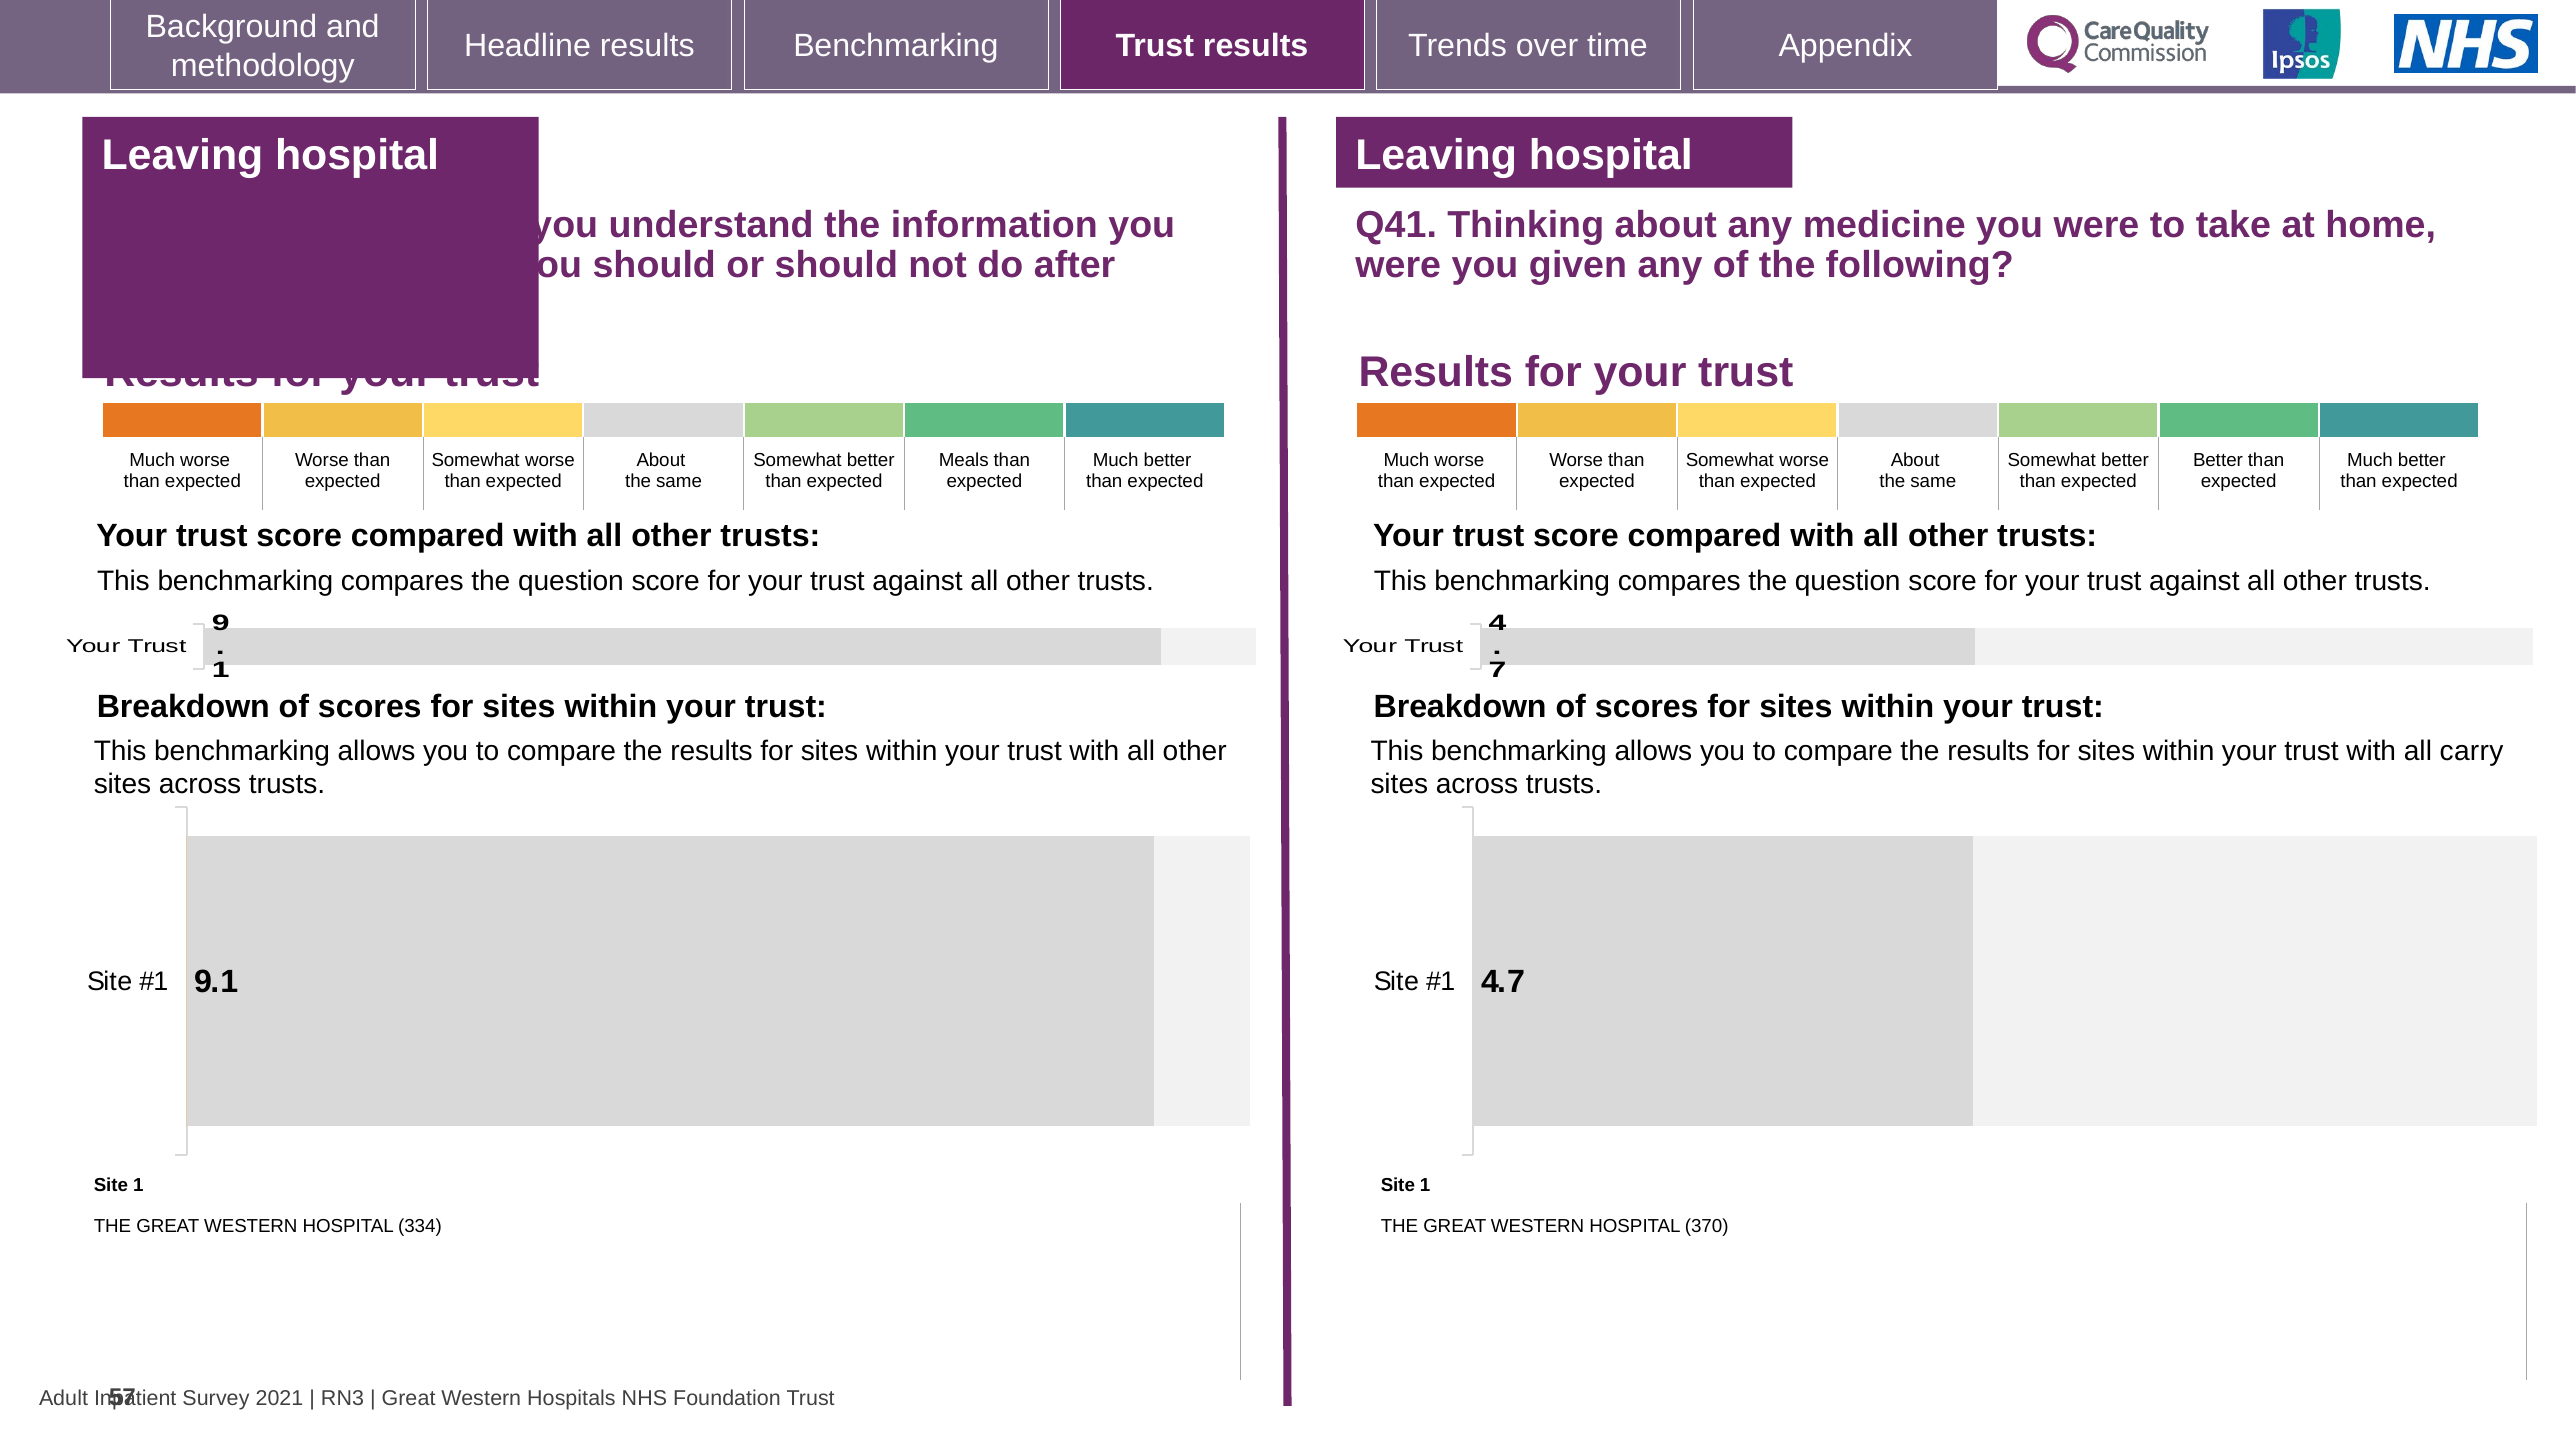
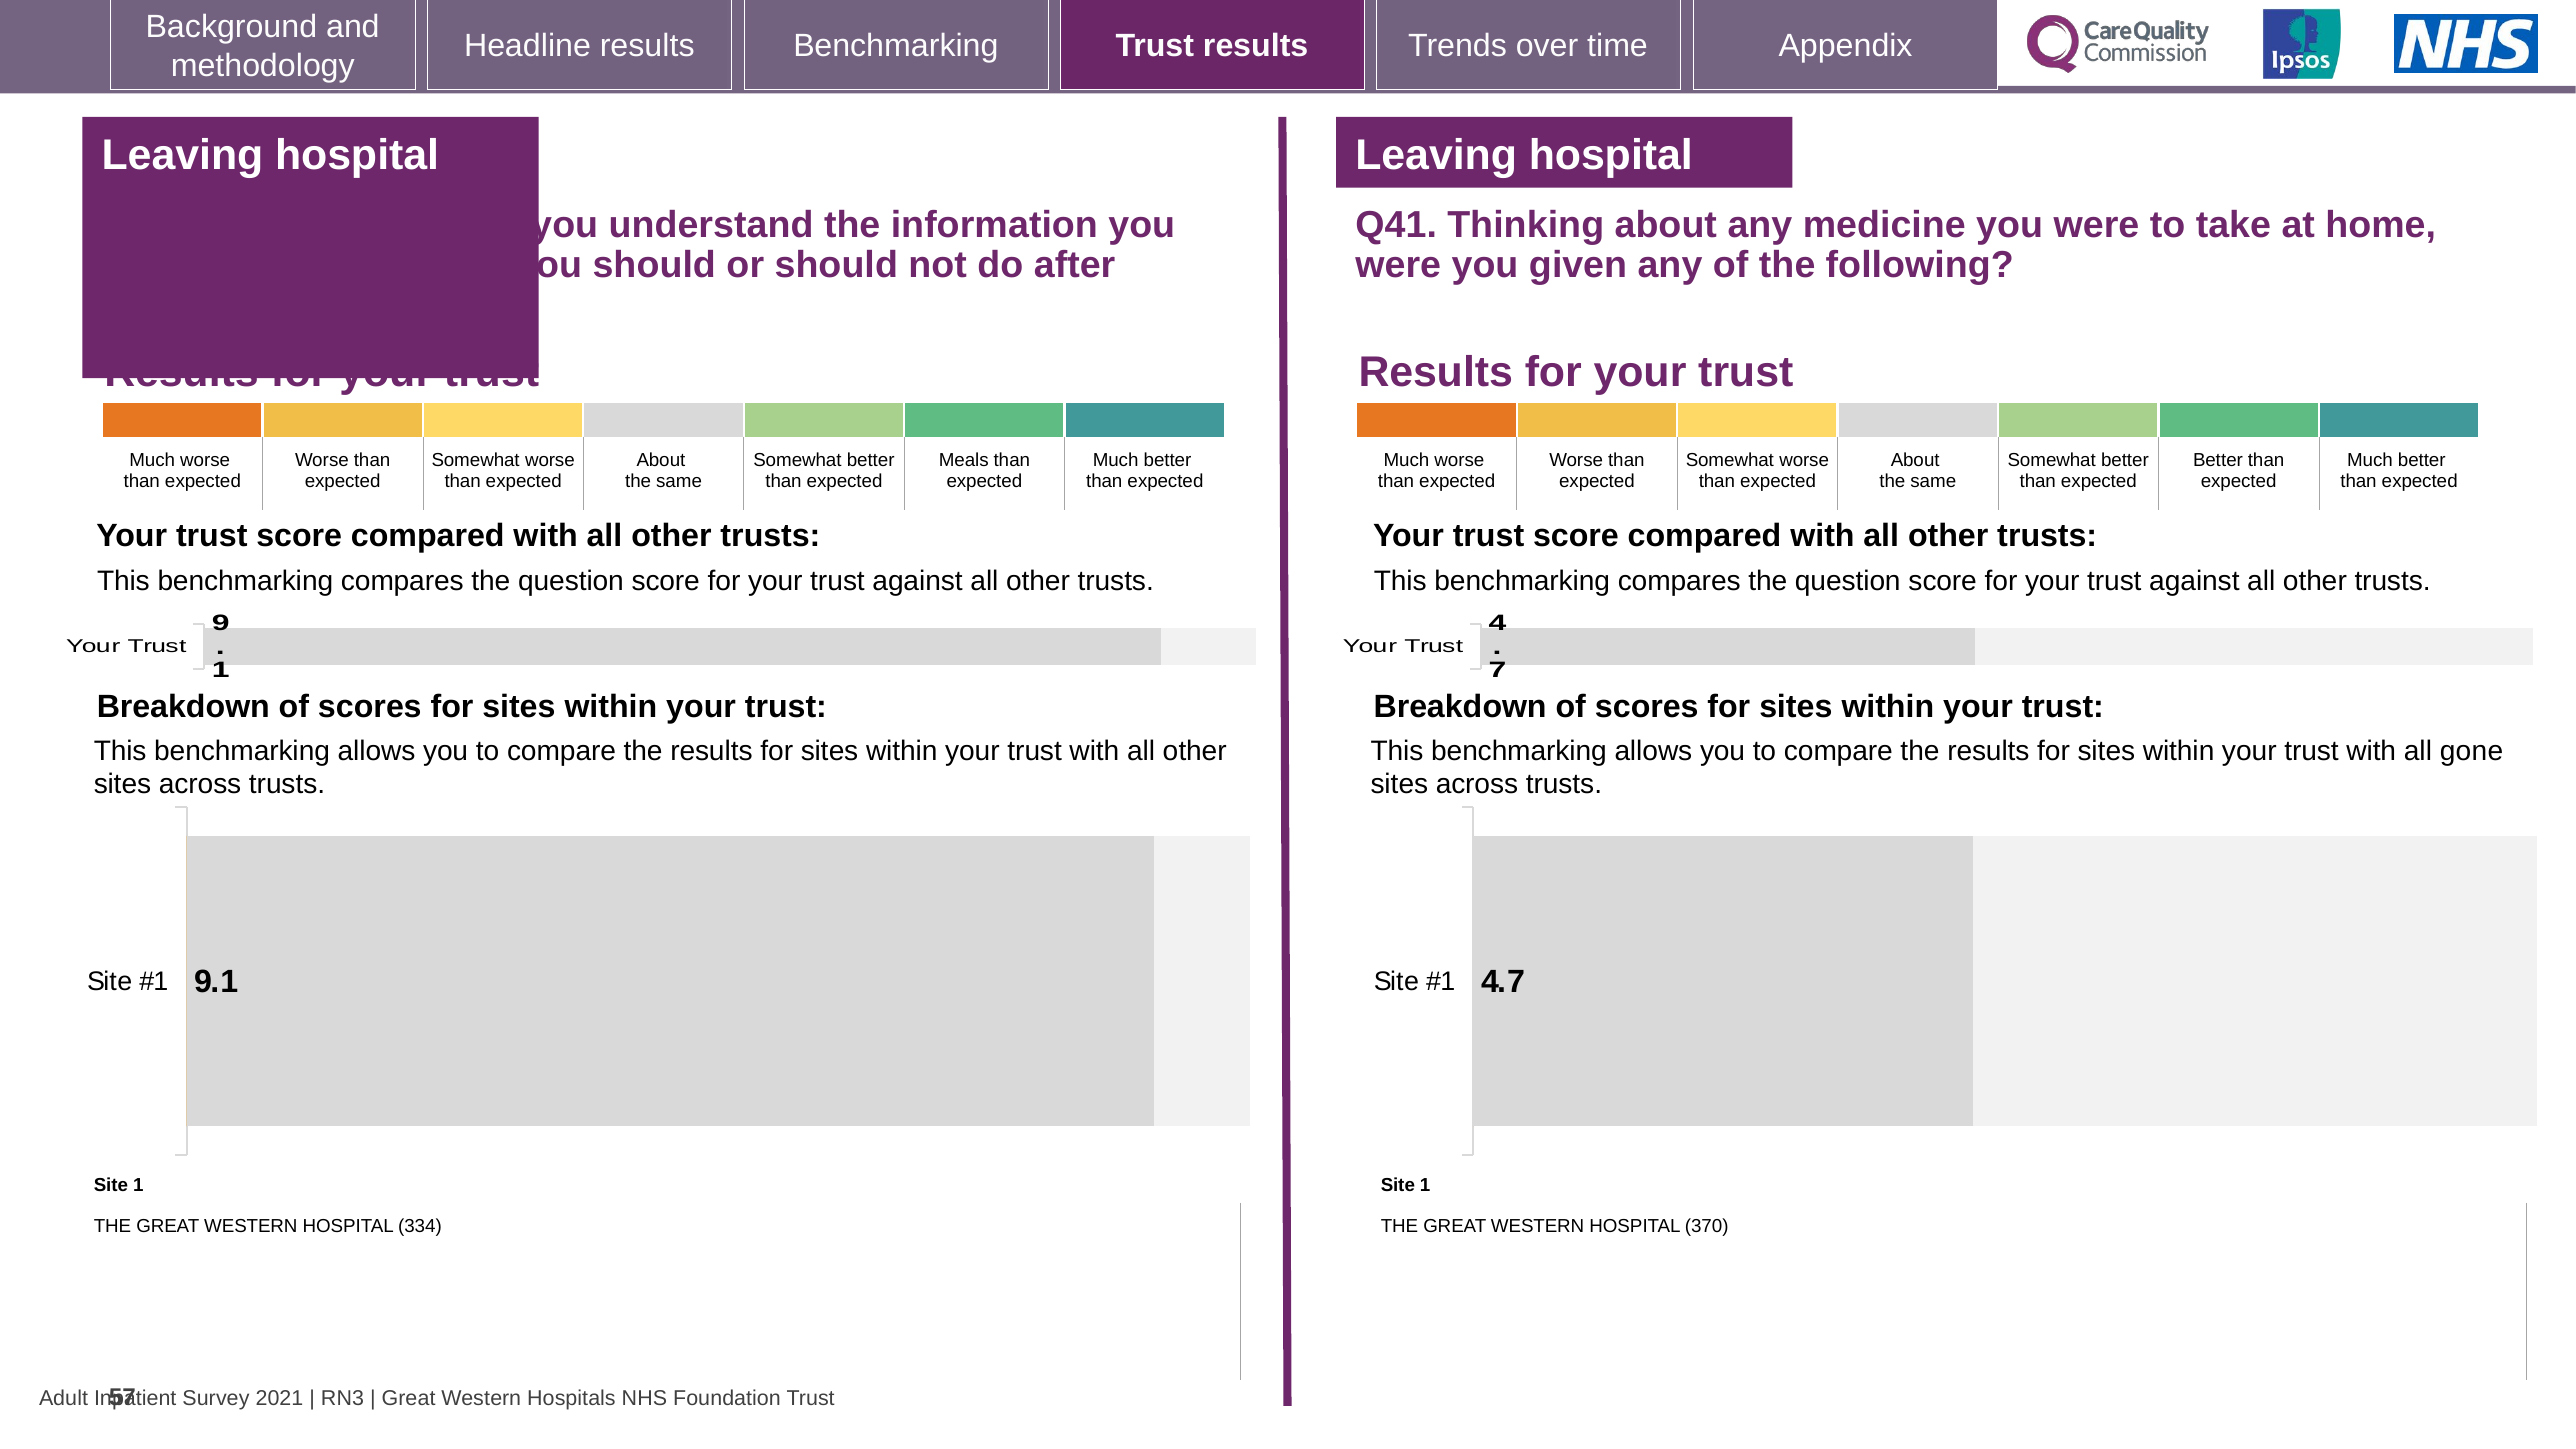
carry: carry -> gone
